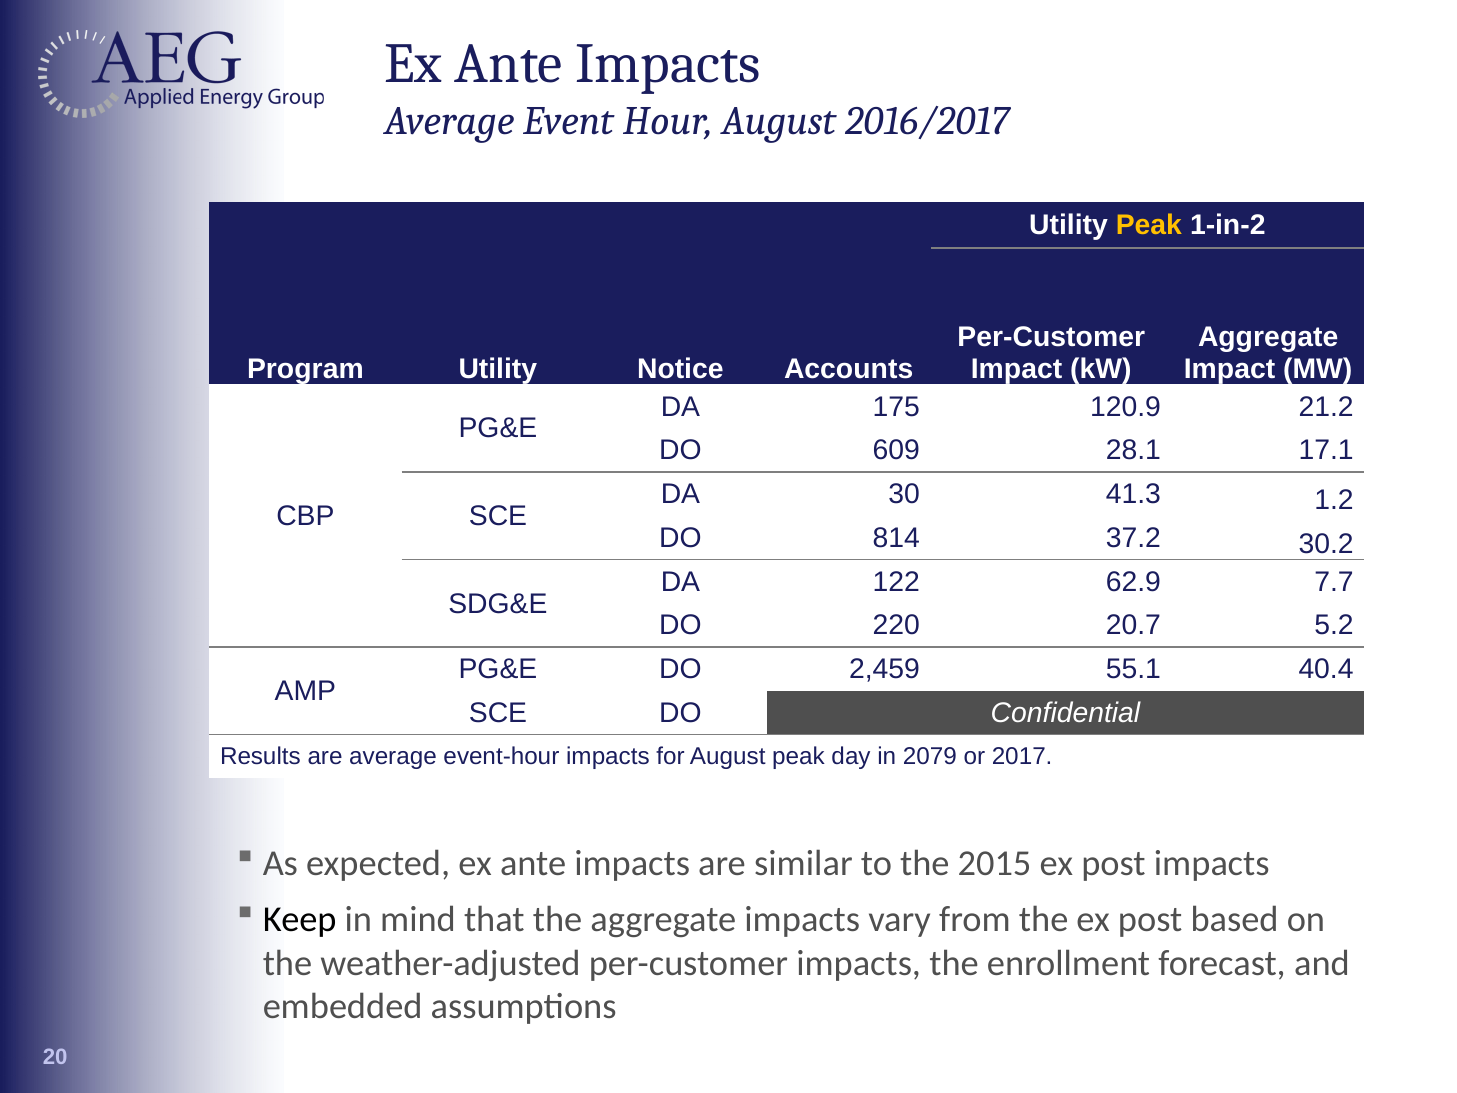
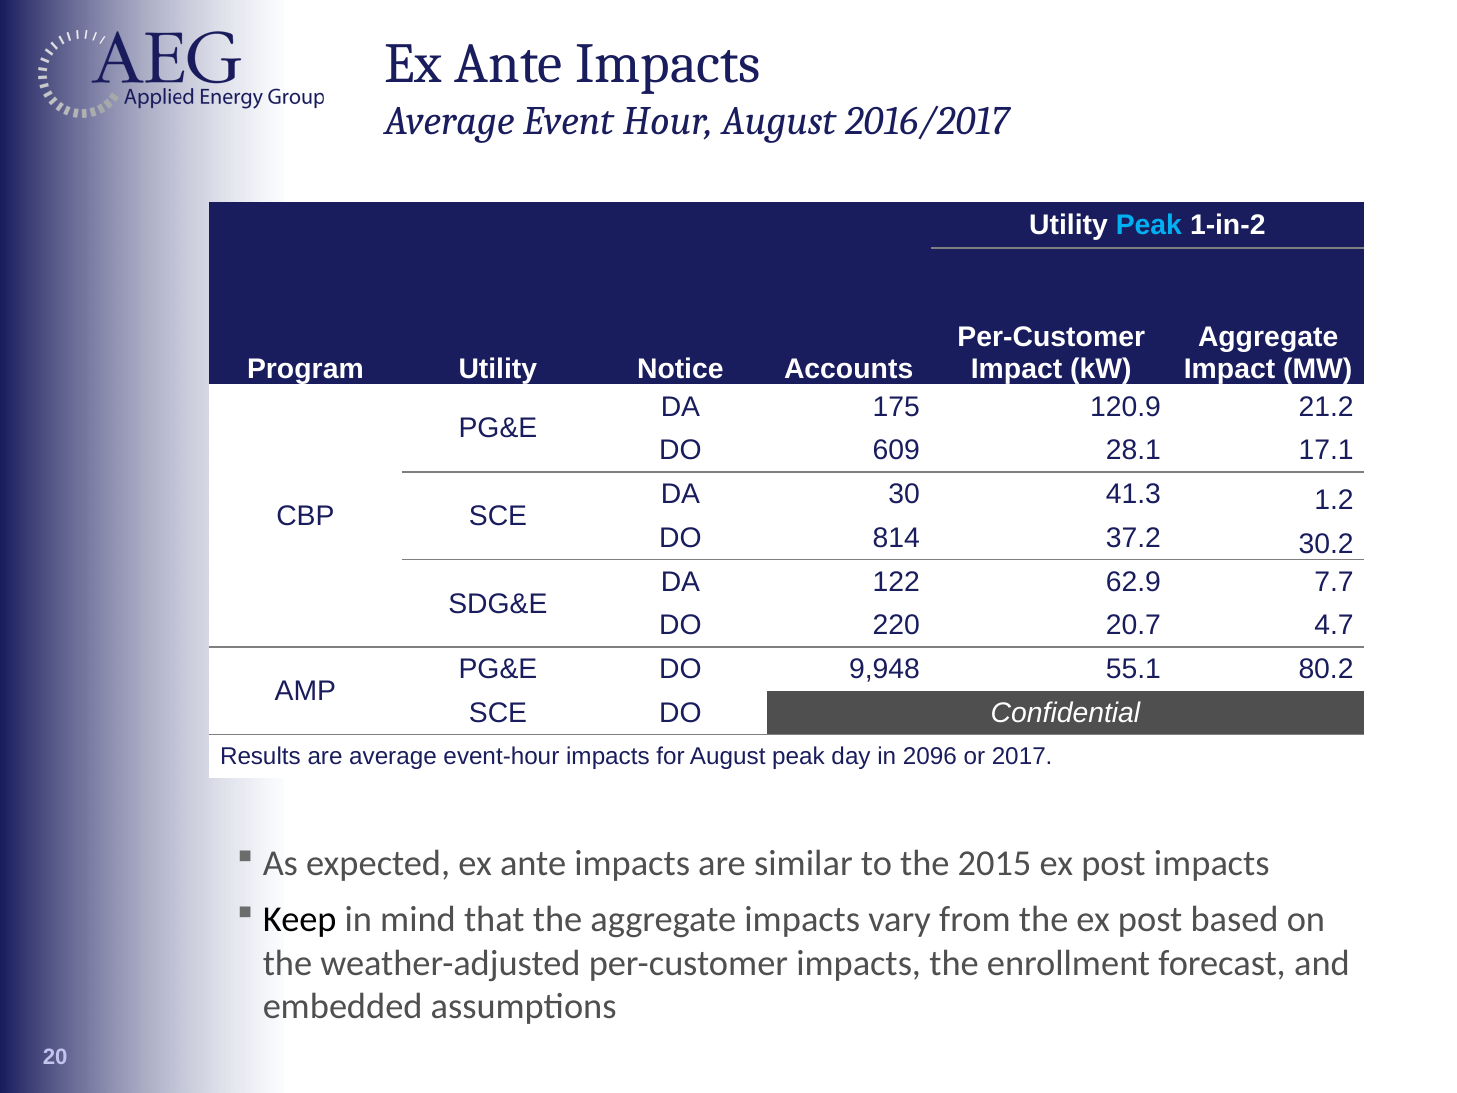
Peak at (1149, 225) colour: yellow -> light blue
5.2: 5.2 -> 4.7
2,459: 2,459 -> 9,948
40.4: 40.4 -> 80.2
2079: 2079 -> 2096
